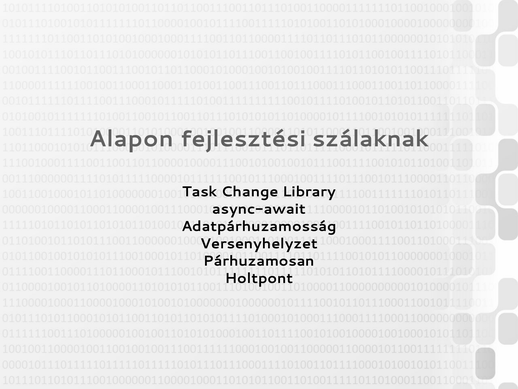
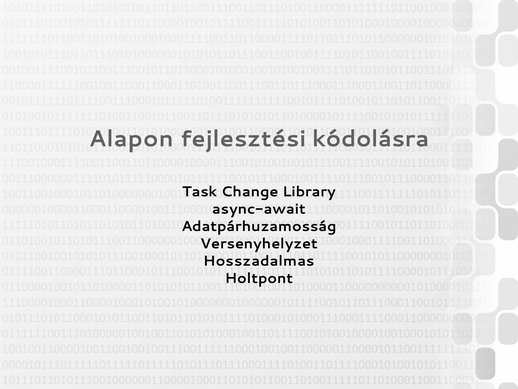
szálaknak: szálaknak -> kódolásra
Párhuzamosan: Párhuzamosan -> Hosszadalmas
